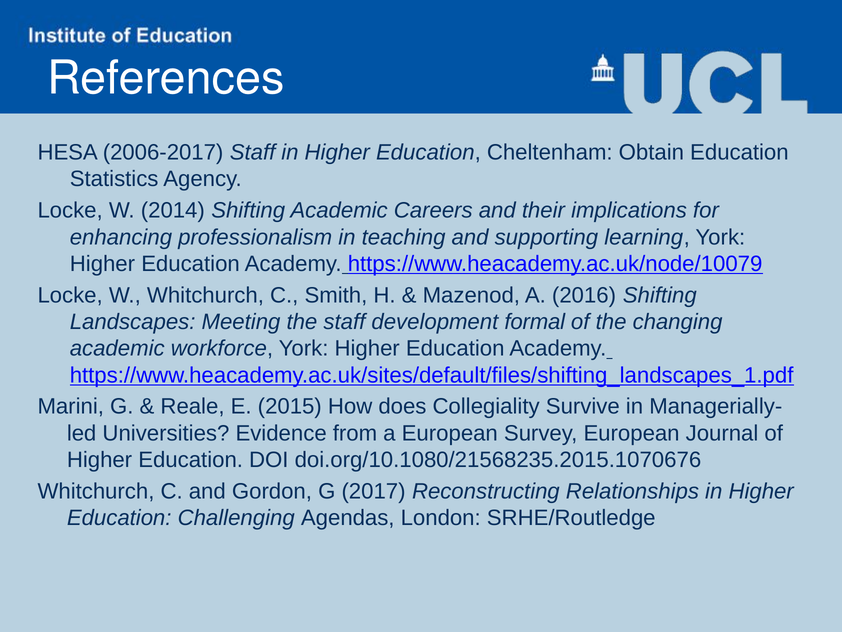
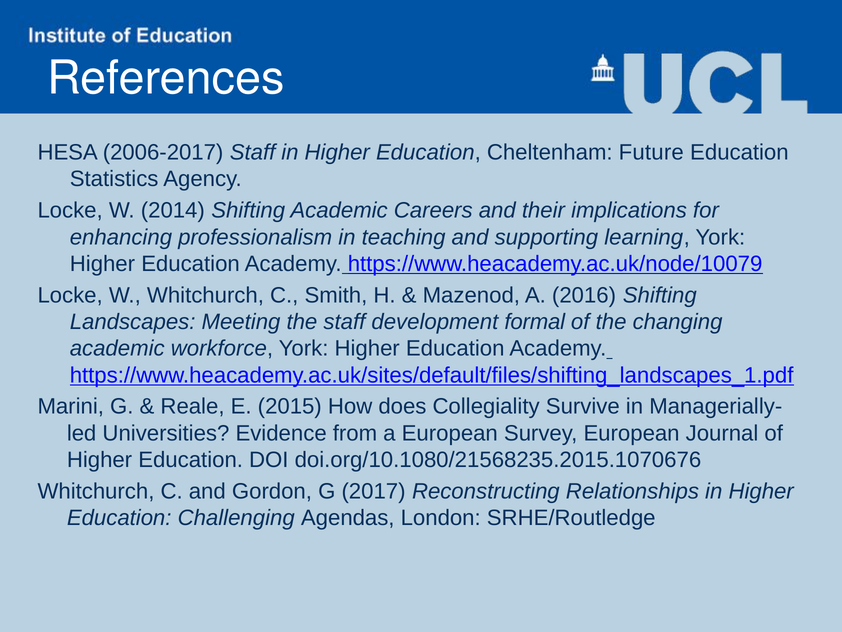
Obtain: Obtain -> Future
